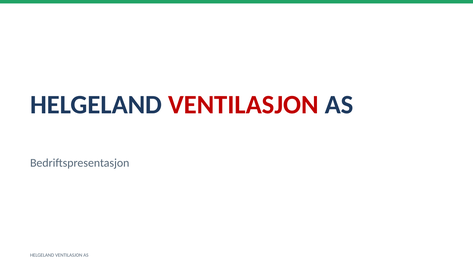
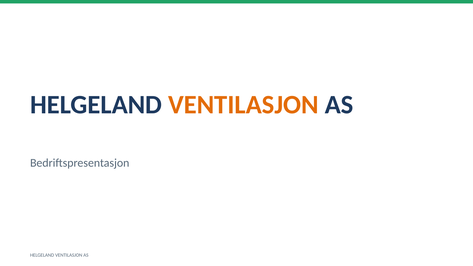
VENTILASJON at (243, 105) colour: red -> orange
